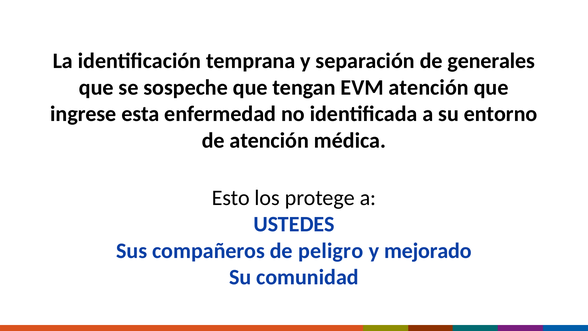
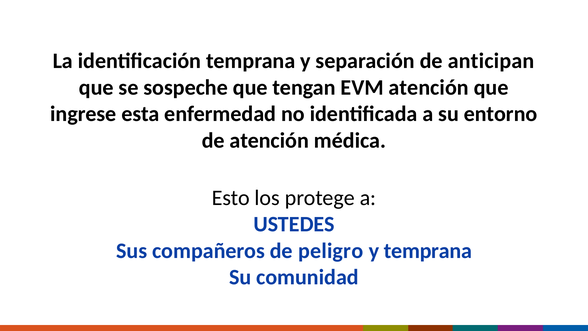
generales: generales -> anticipan
y mejorado: mejorado -> temprana
